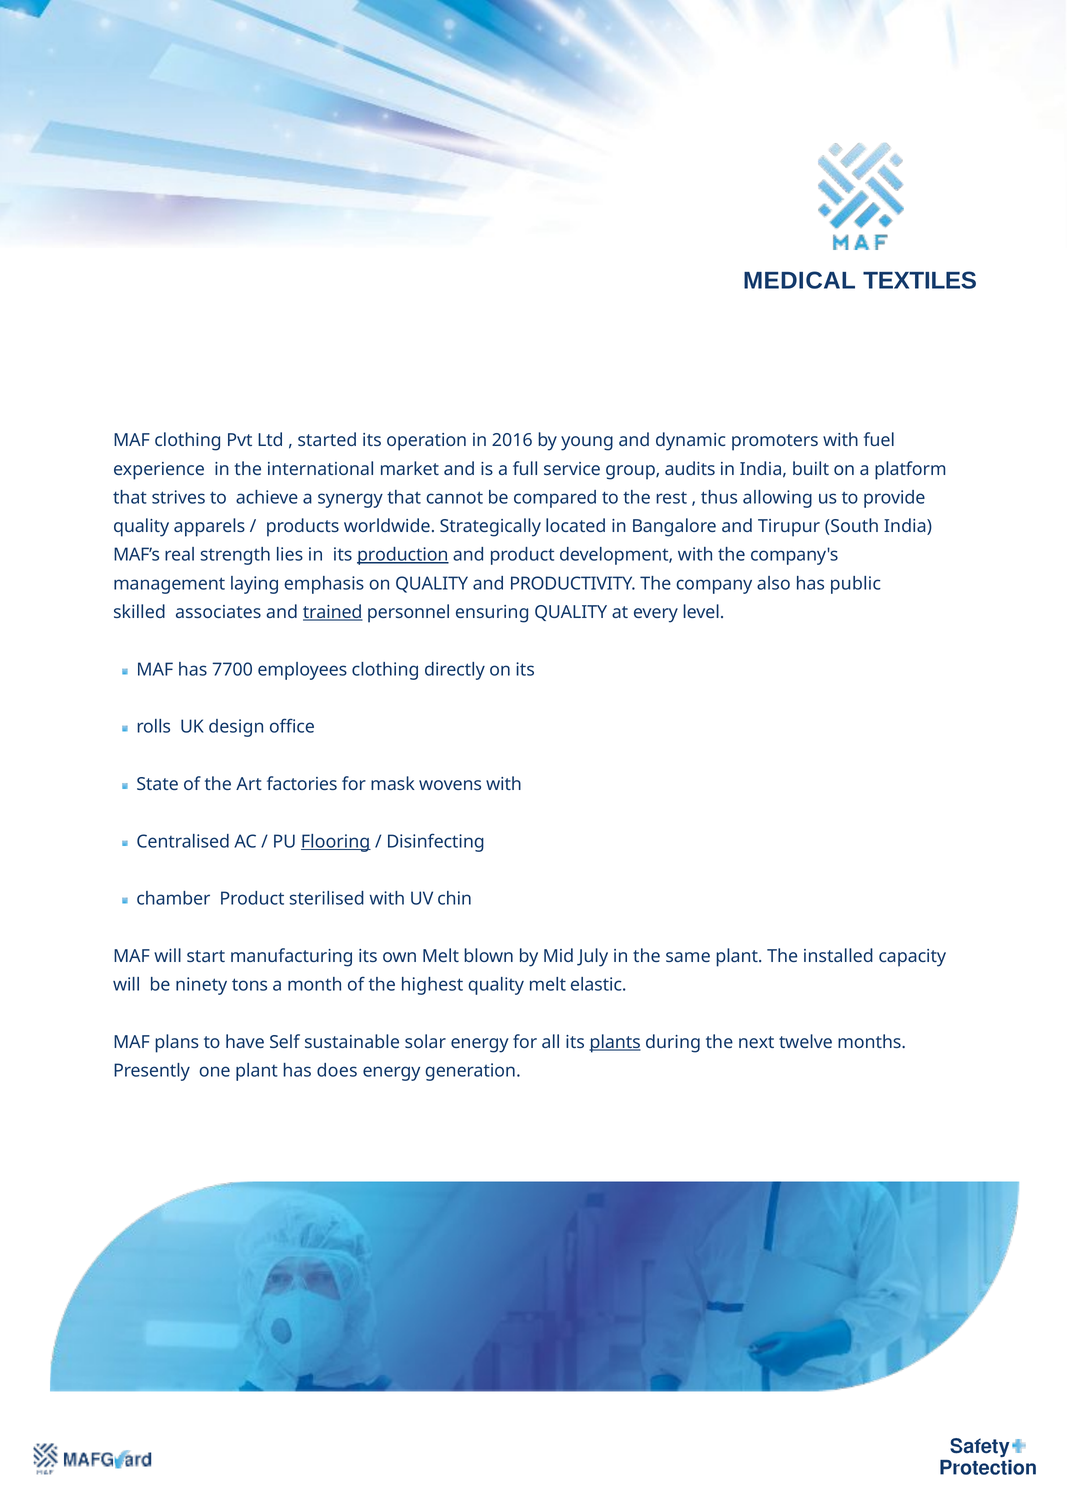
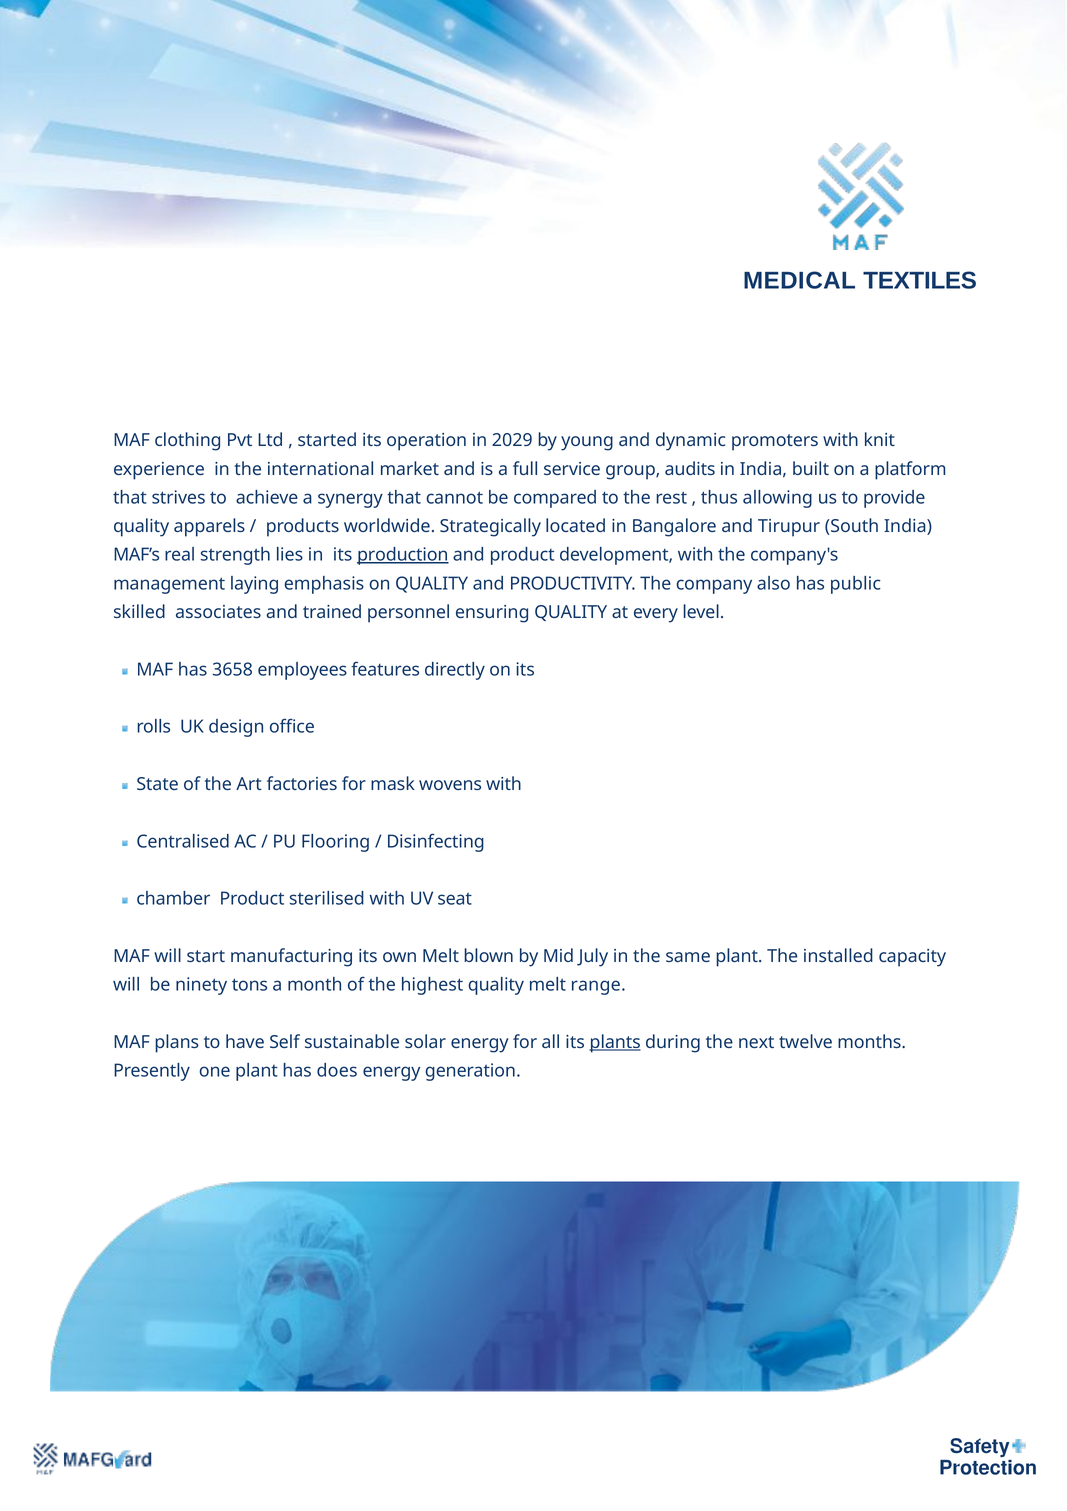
2016: 2016 -> 2029
fuel: fuel -> knit
trained underline: present -> none
7700: 7700 -> 3658
employees clothing: clothing -> features
Flooring underline: present -> none
chin: chin -> seat
elastic: elastic -> range
